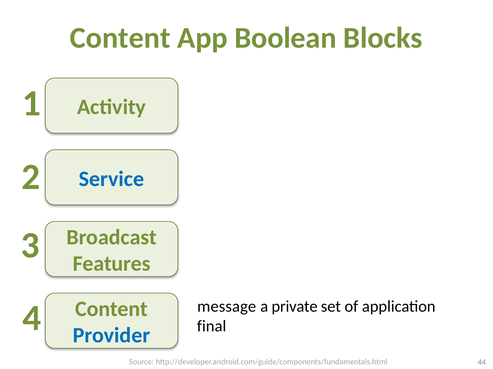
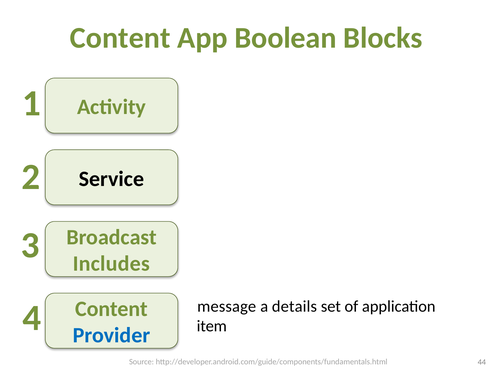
Service colour: blue -> black
Features: Features -> Includes
private: private -> details
final: final -> item
